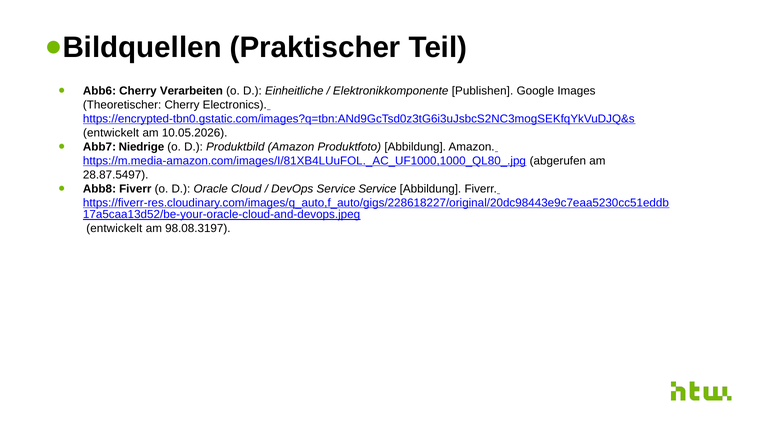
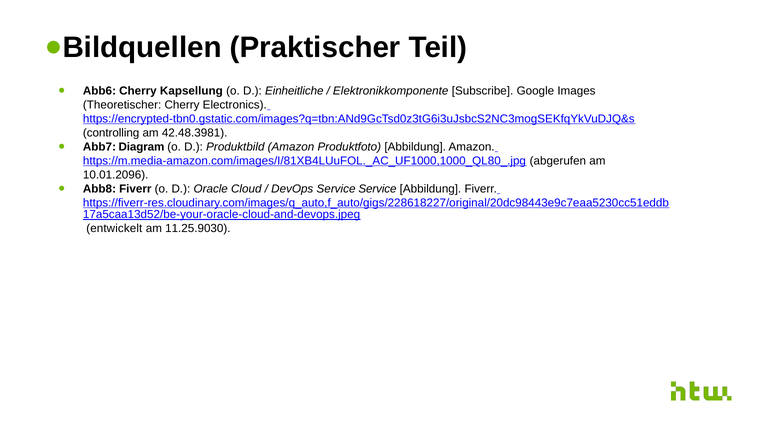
Verarbeiten: Verarbeiten -> Kapsellung
Publishen: Publishen -> Subscribe
entwickelt at (111, 133): entwickelt -> controlling
10.05.2026: 10.05.2026 -> 42.48.3981
Niedrige: Niedrige -> Diagram
28.87.5497: 28.87.5497 -> 10.01.2096
98.08.3197: 98.08.3197 -> 11.25.9030
